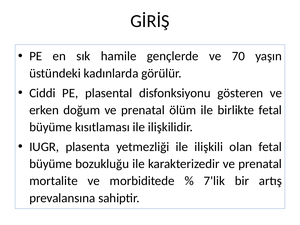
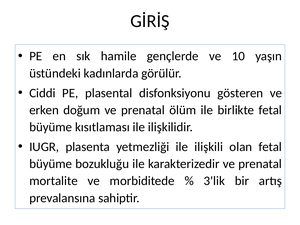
70: 70 -> 10
7'lik: 7'lik -> 3'lik
